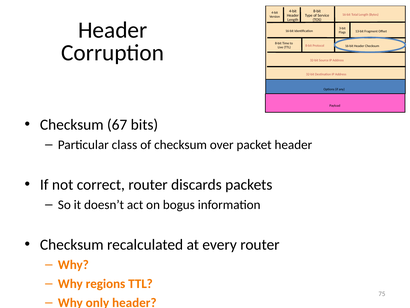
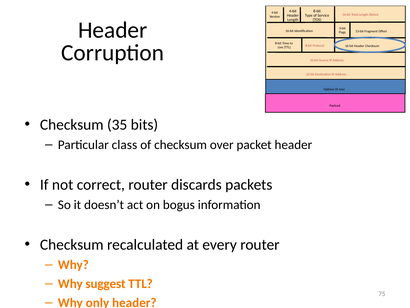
67: 67 -> 35
regions: regions -> suggest
